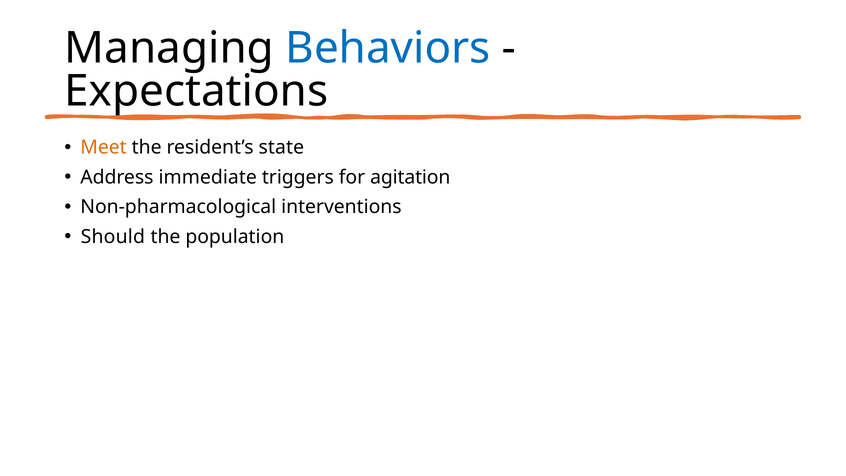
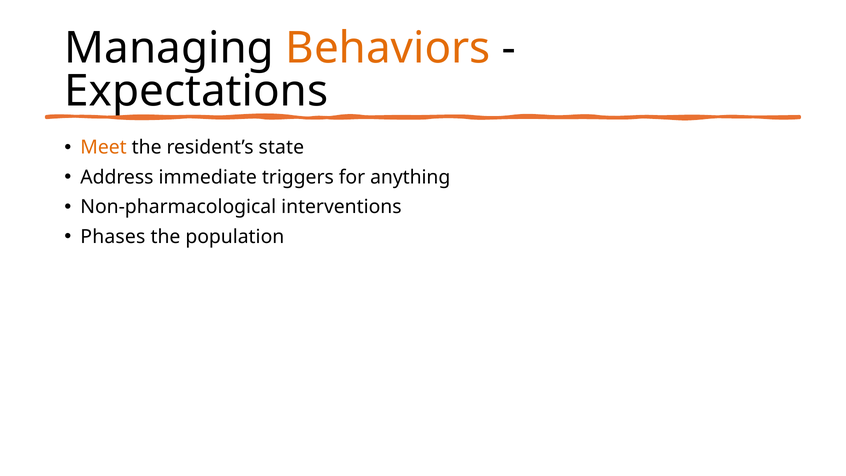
Behaviors colour: blue -> orange
agitation: agitation -> anything
Should: Should -> Phases
